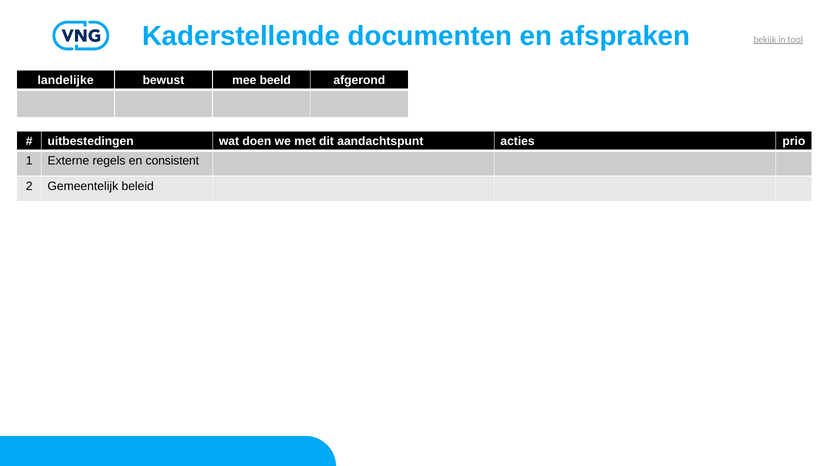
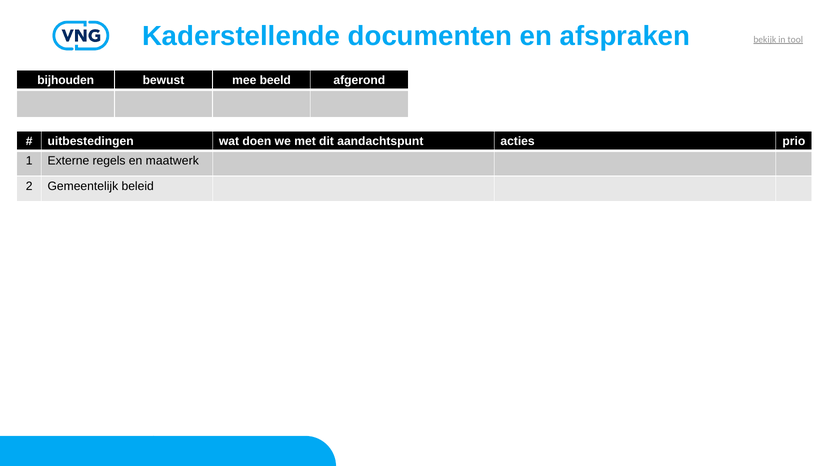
landelijke: landelijke -> bijhouden
consistent: consistent -> maatwerk
